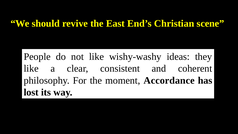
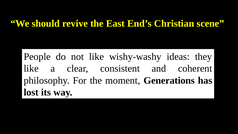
Accordance: Accordance -> Generations
